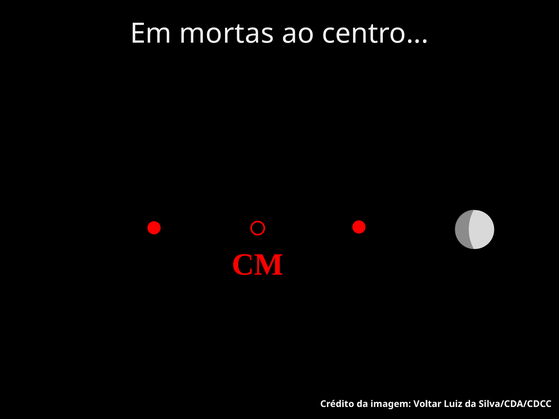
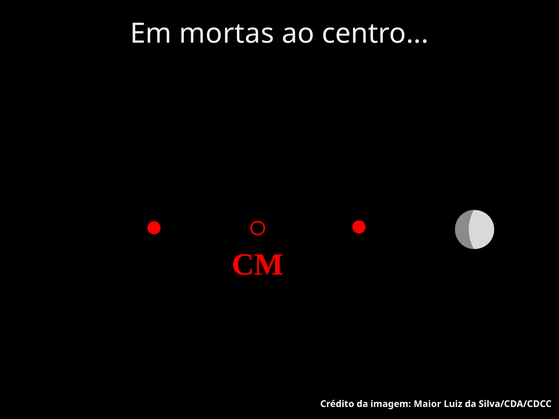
Voltar: Voltar -> Maior
